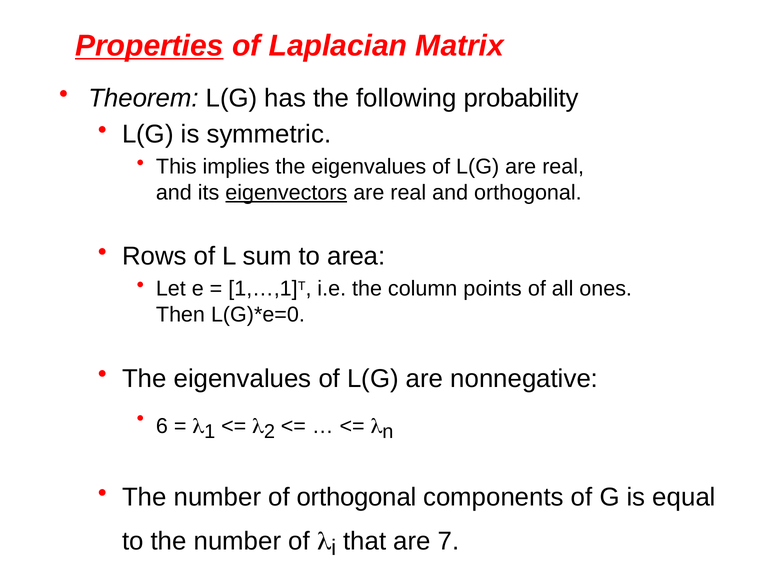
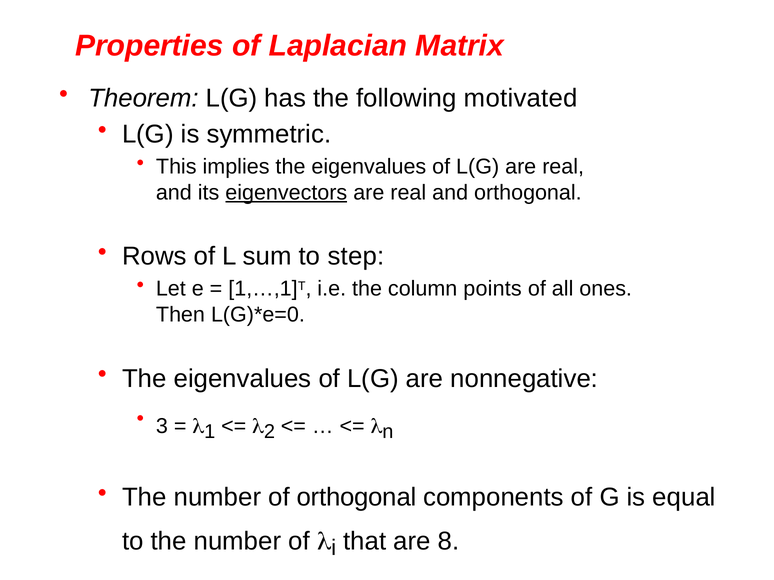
Properties underline: present -> none
probability: probability -> motivated
area: area -> step
6: 6 -> 3
7: 7 -> 8
